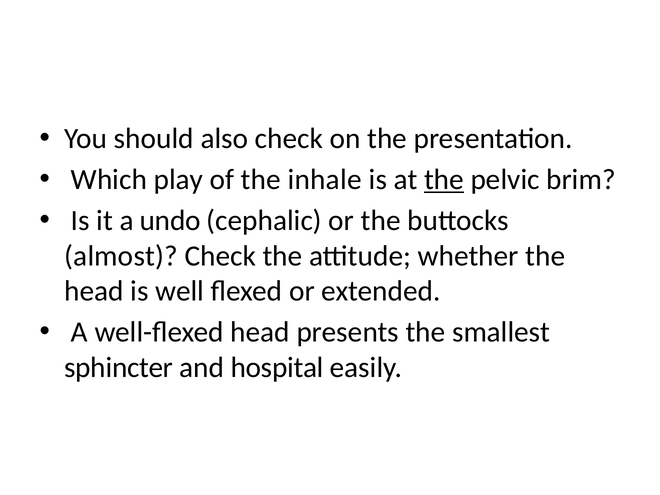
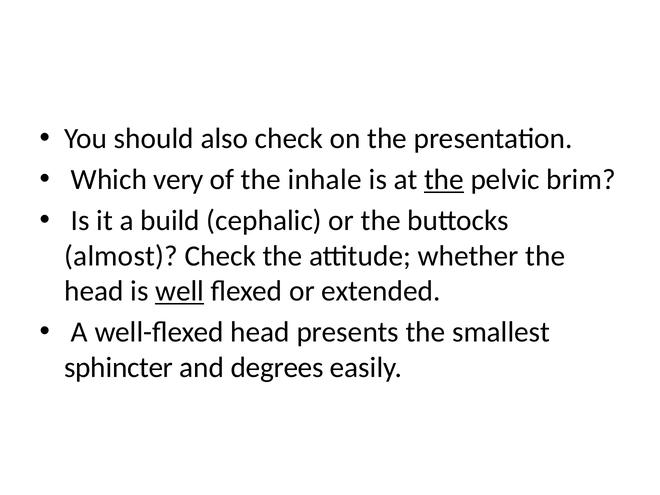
play: play -> very
undo: undo -> build
well underline: none -> present
hospital: hospital -> degrees
